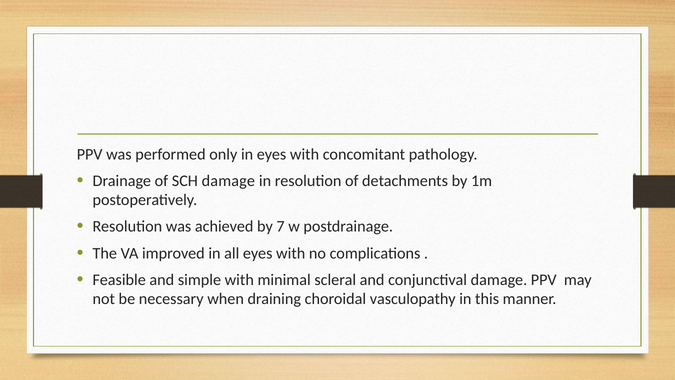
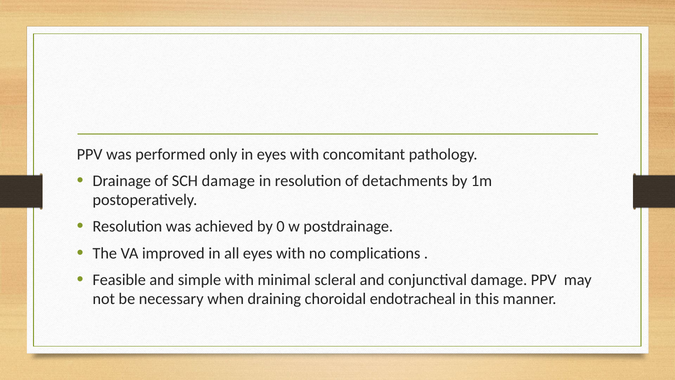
7: 7 -> 0
vasculopathy: vasculopathy -> endotracheal
